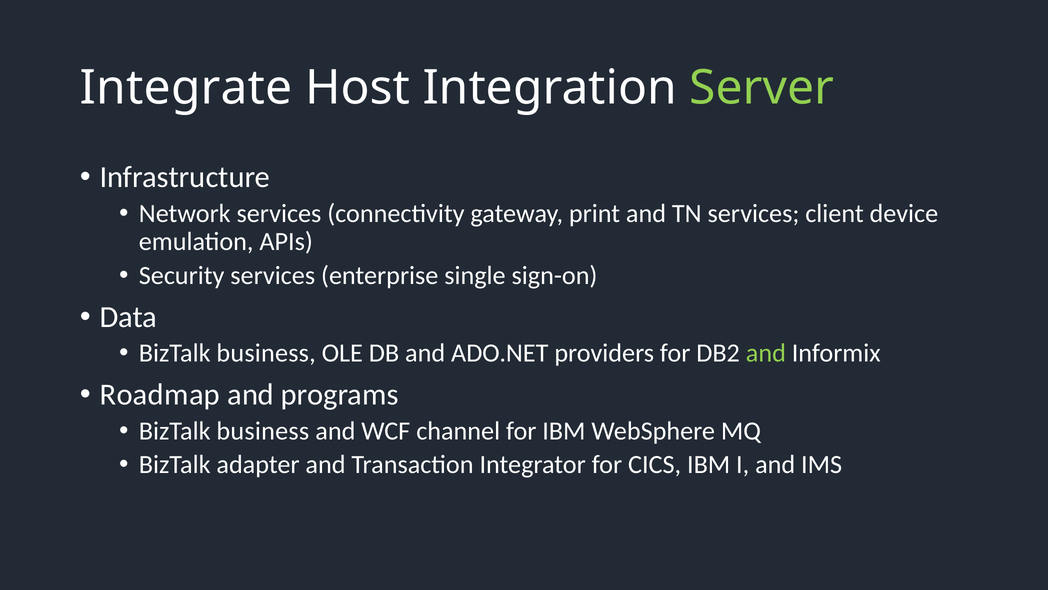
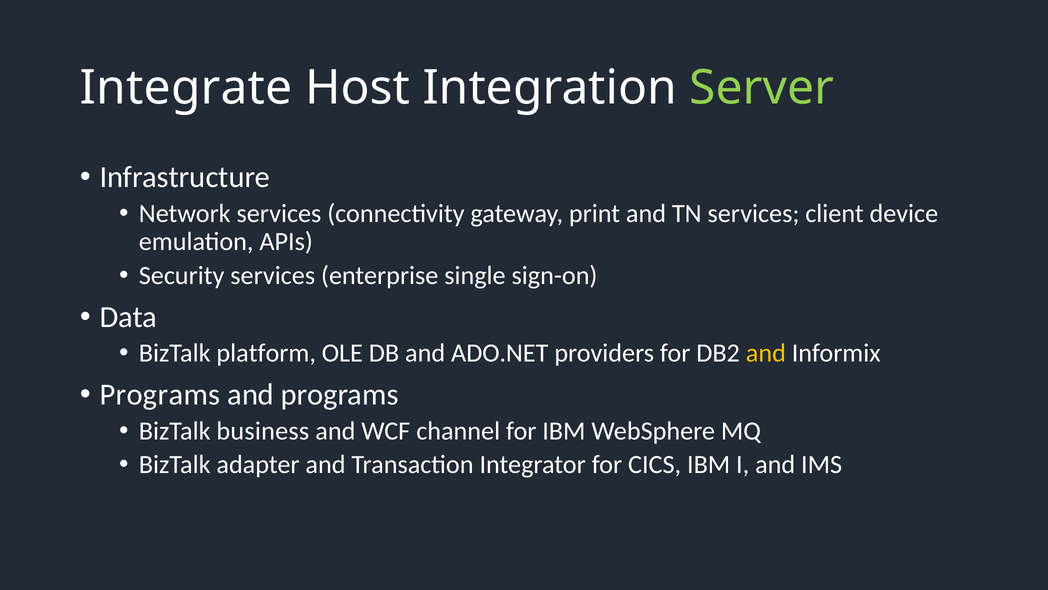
business at (266, 353): business -> platform
and at (766, 353) colour: light green -> yellow
Roadmap at (160, 395): Roadmap -> Programs
